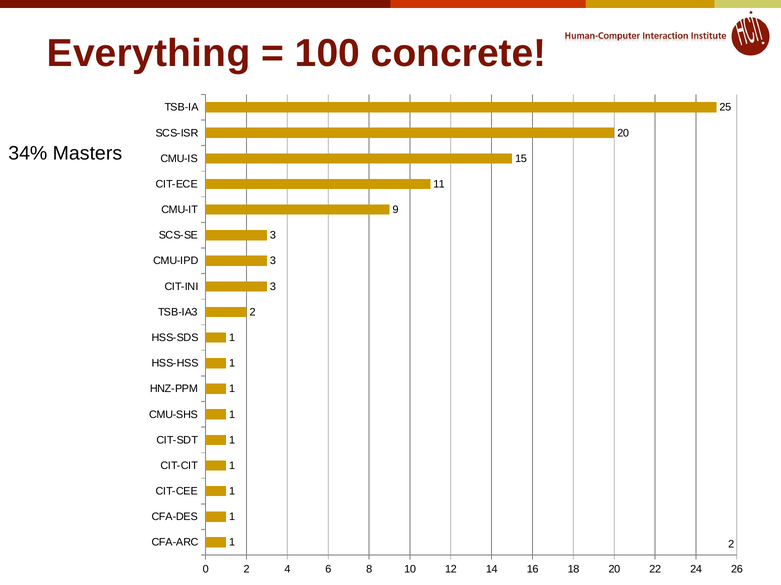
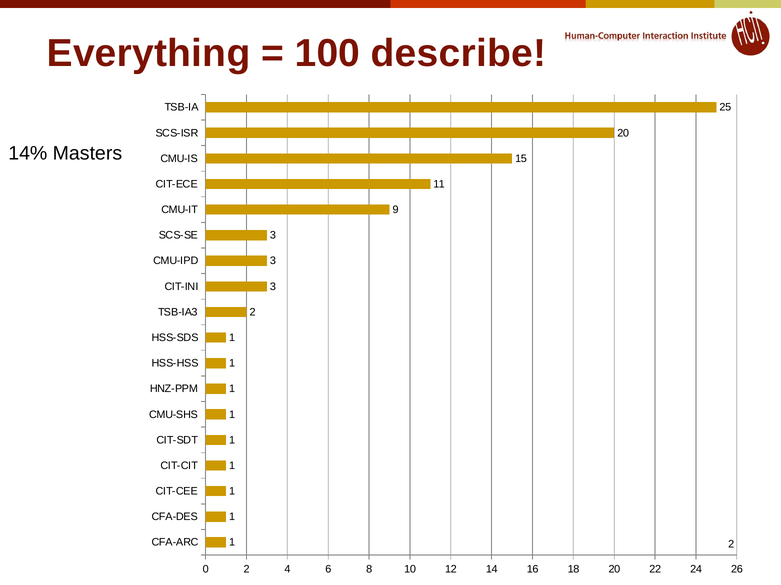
concrete: concrete -> describe
34%: 34% -> 14%
